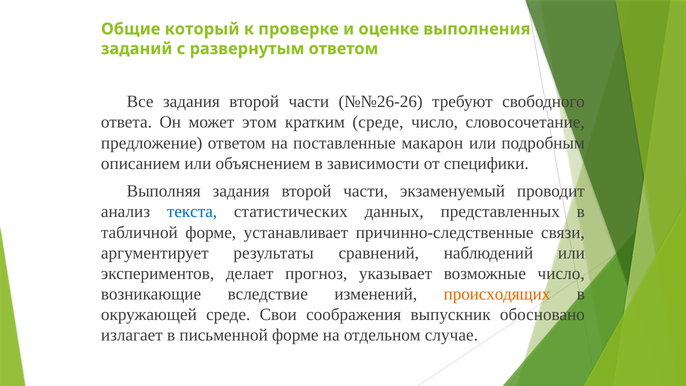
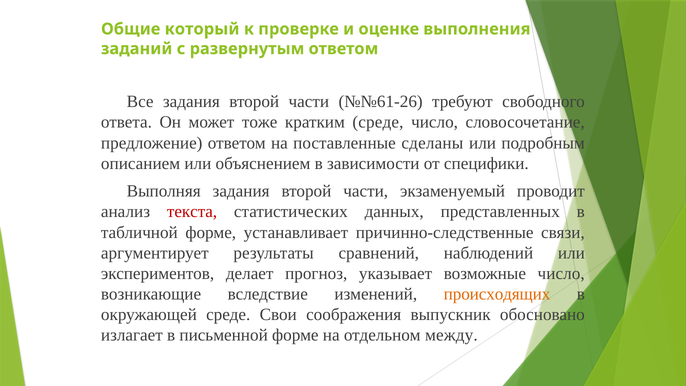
№№26-26: №№26-26 -> №№61-26
этом: этом -> тоже
макарон: макарон -> сделаны
текста colour: blue -> red
случае: случае -> между
